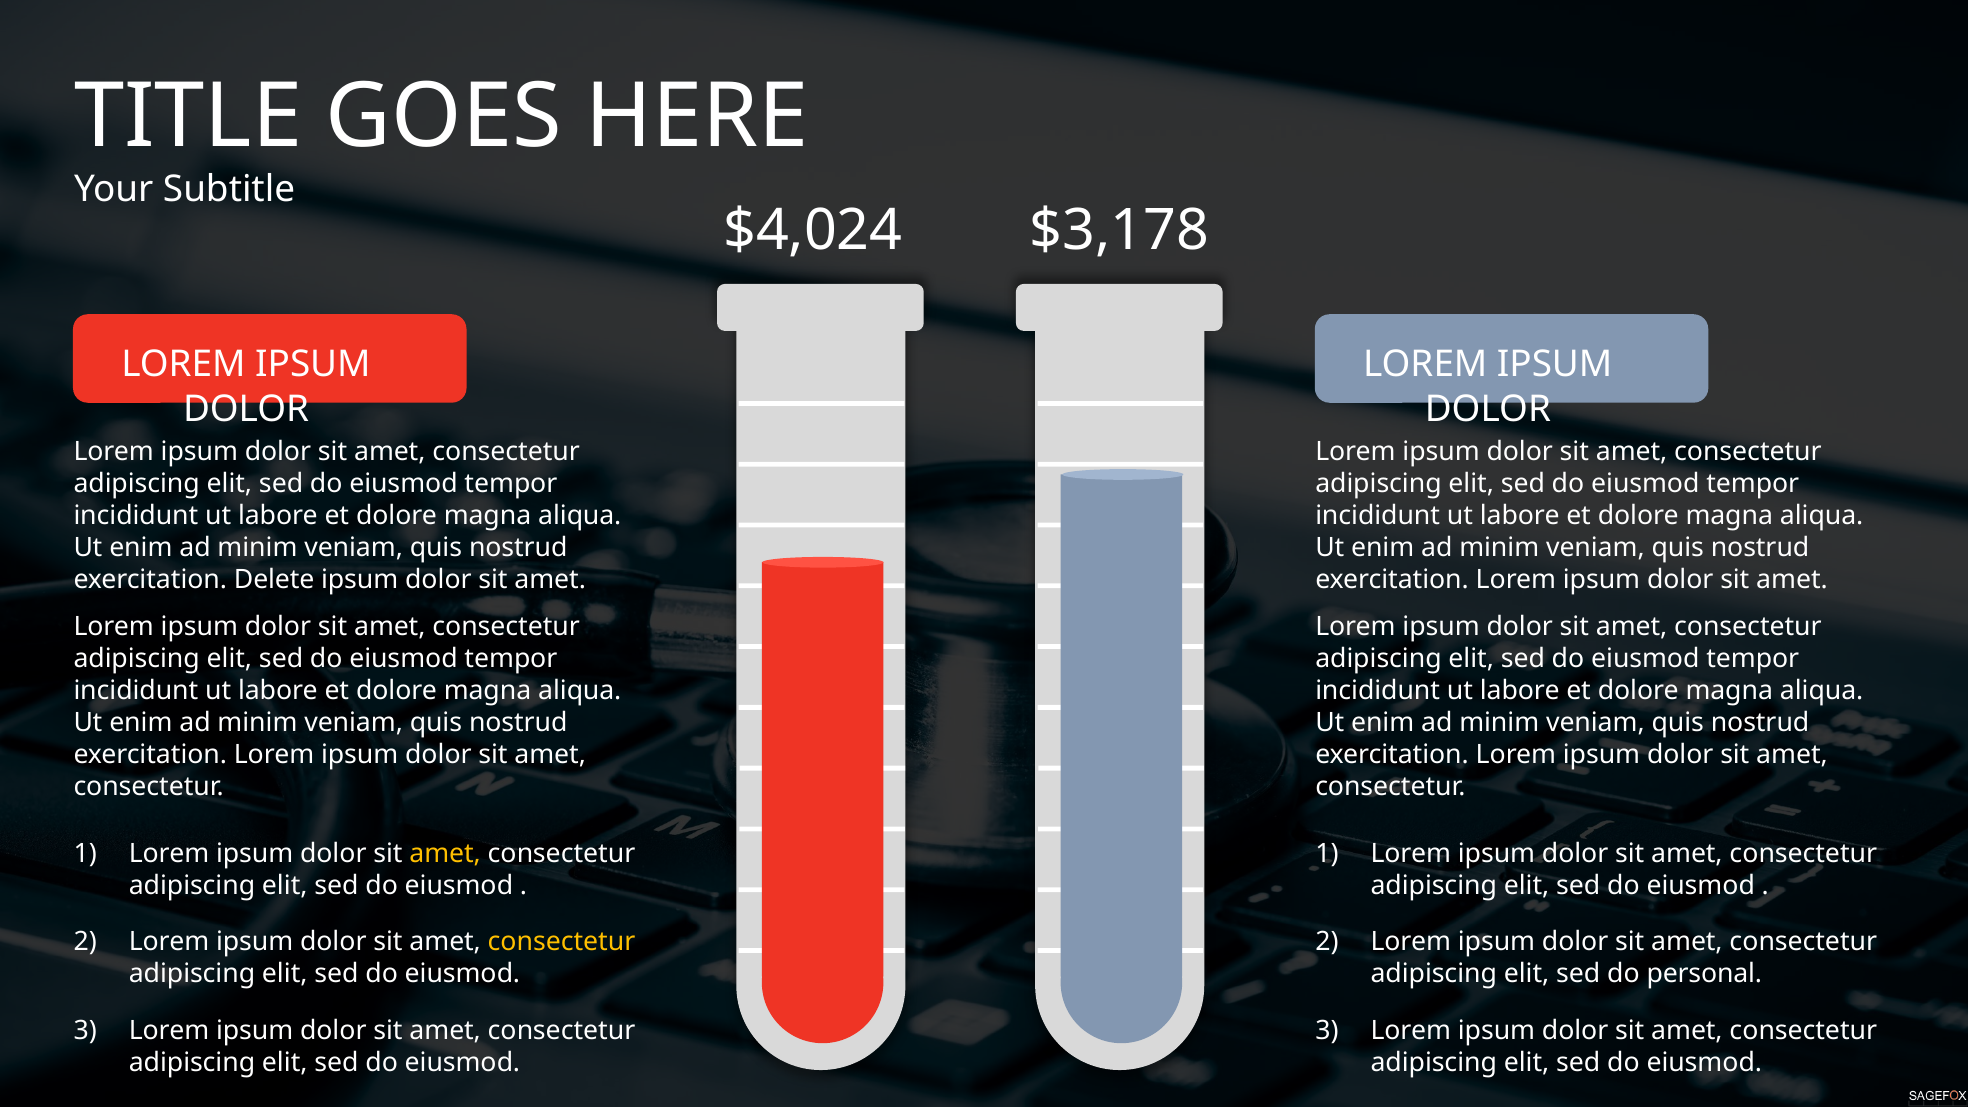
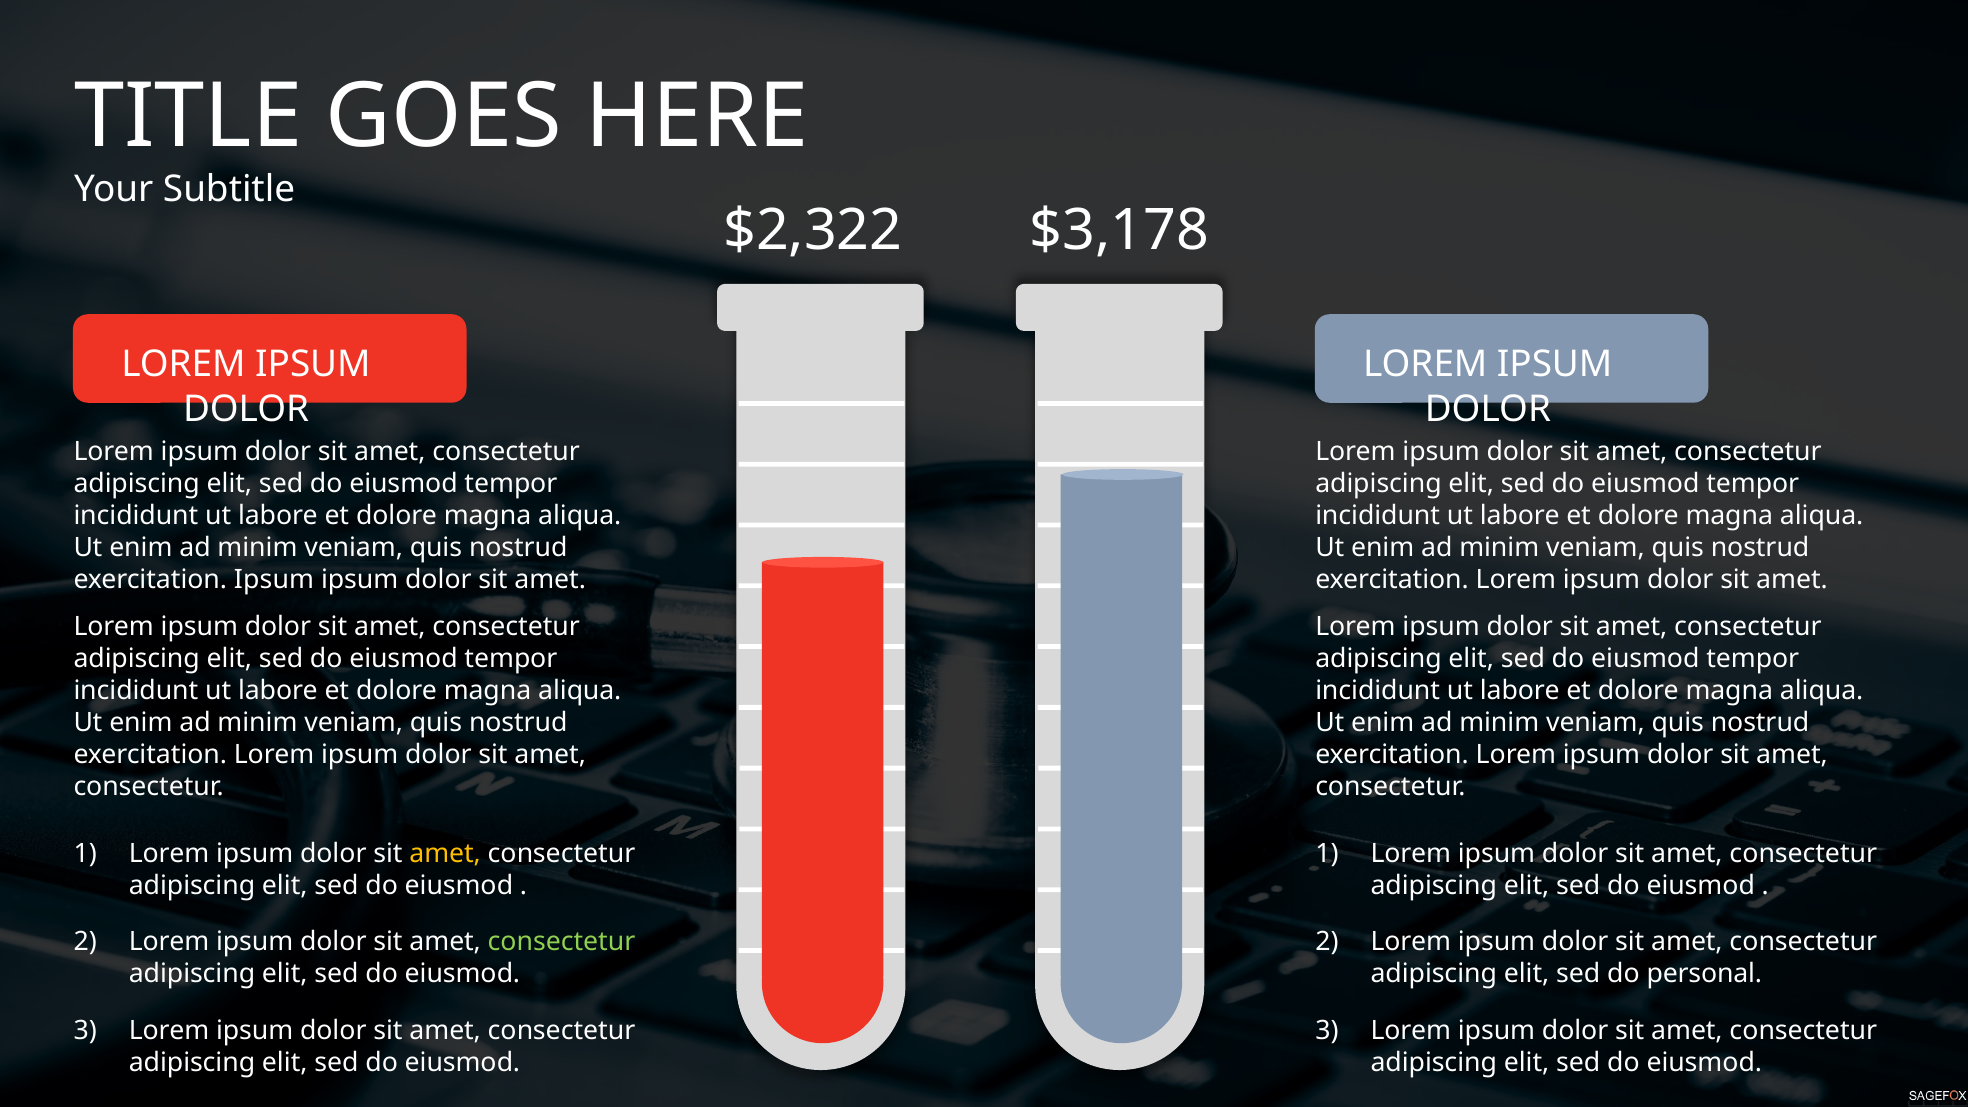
$4,024: $4,024 -> $2,322
exercitation Delete: Delete -> Ipsum
consectetur at (562, 942) colour: yellow -> light green
